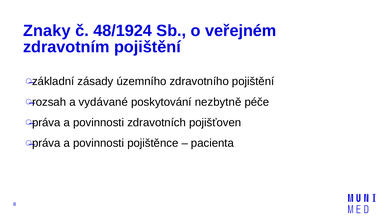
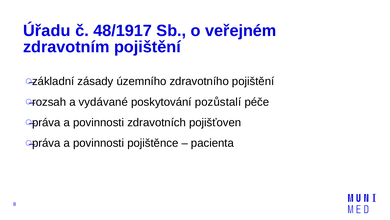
Znaky: Znaky -> Úřadu
48/1924: 48/1924 -> 48/1917
nezbytně: nezbytně -> pozůstalí
